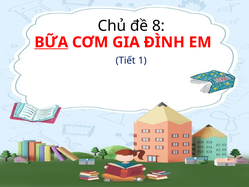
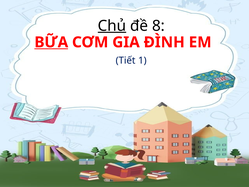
Chủ underline: none -> present
